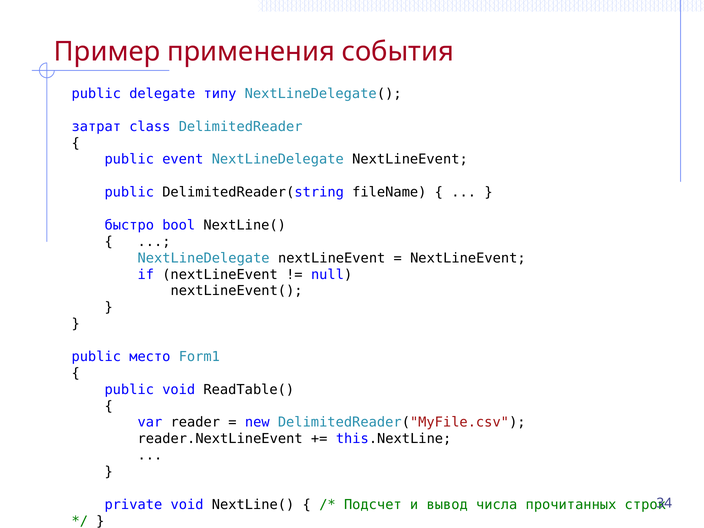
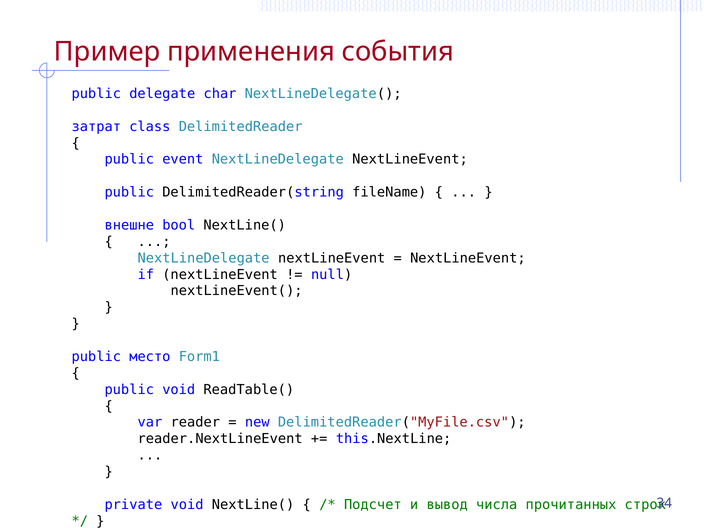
типу: типу -> char
быстро: быстро -> внешне
